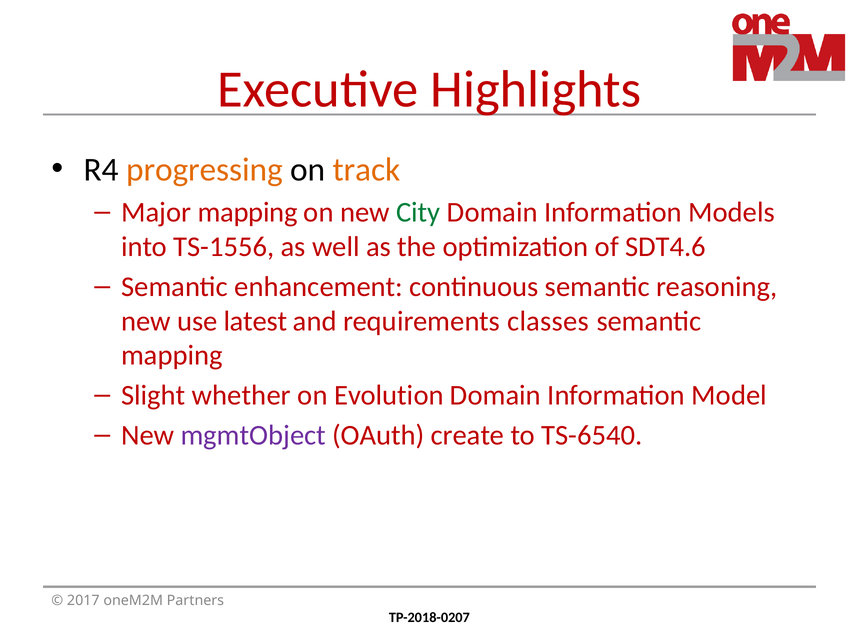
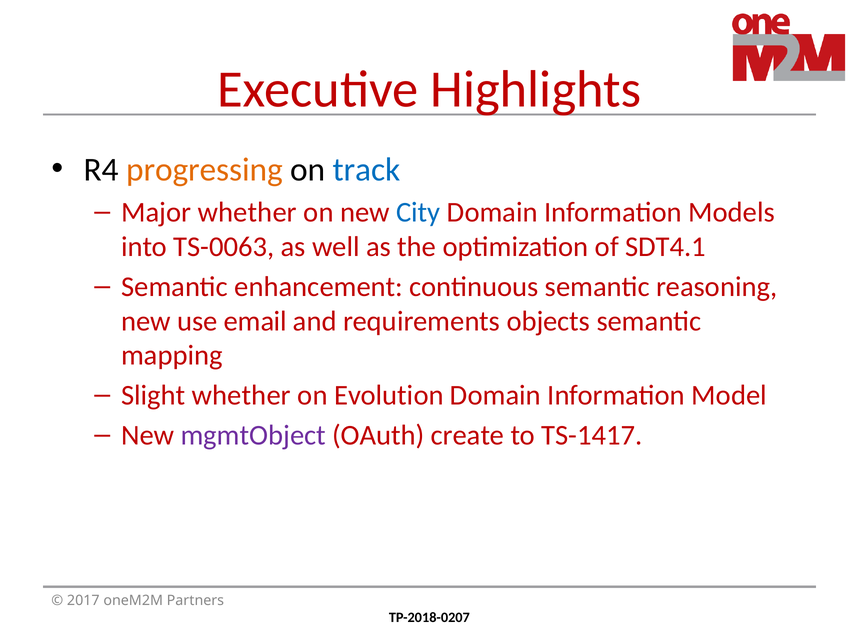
track colour: orange -> blue
Major mapping: mapping -> whether
City colour: green -> blue
TS-1556: TS-1556 -> TS-0063
SDT4.6: SDT4.6 -> SDT4.1
latest: latest -> email
classes: classes -> objects
TS-6540: TS-6540 -> TS-1417
